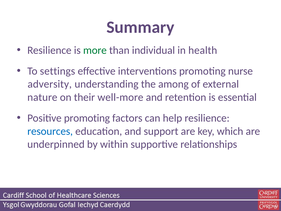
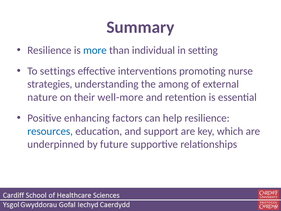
more colour: green -> blue
health: health -> setting
adversity: adversity -> strategies
Positive promoting: promoting -> enhancing
within: within -> future
